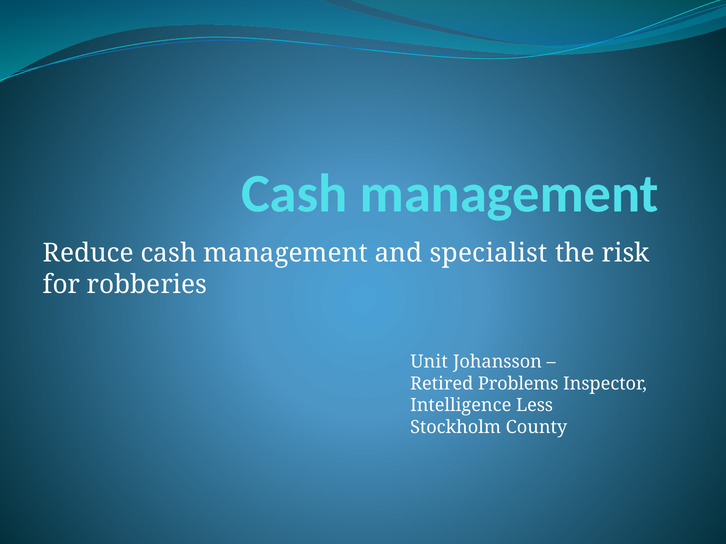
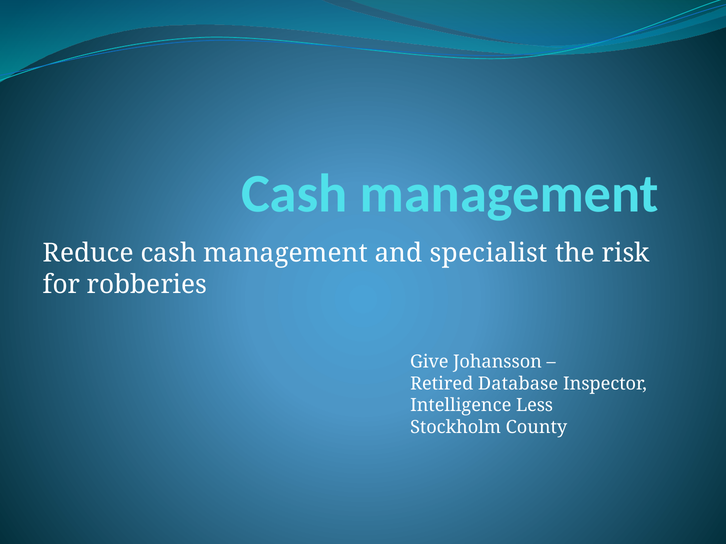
Unit: Unit -> Give
Problems: Problems -> Database
